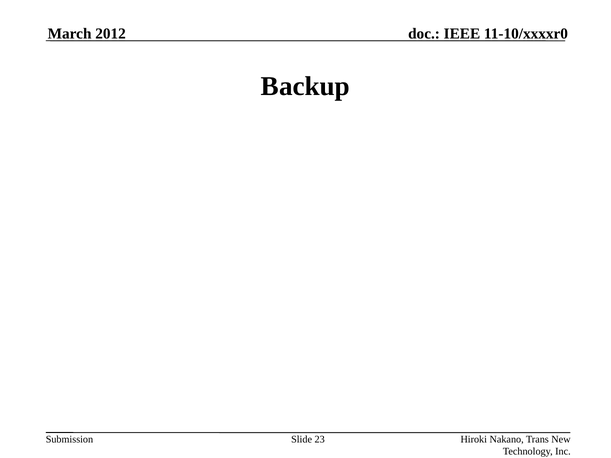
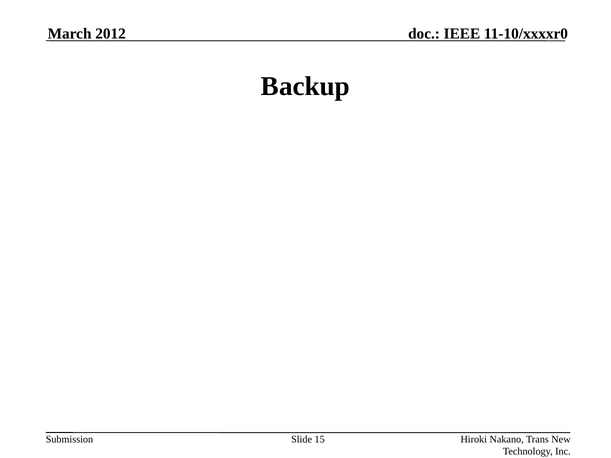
23: 23 -> 15
